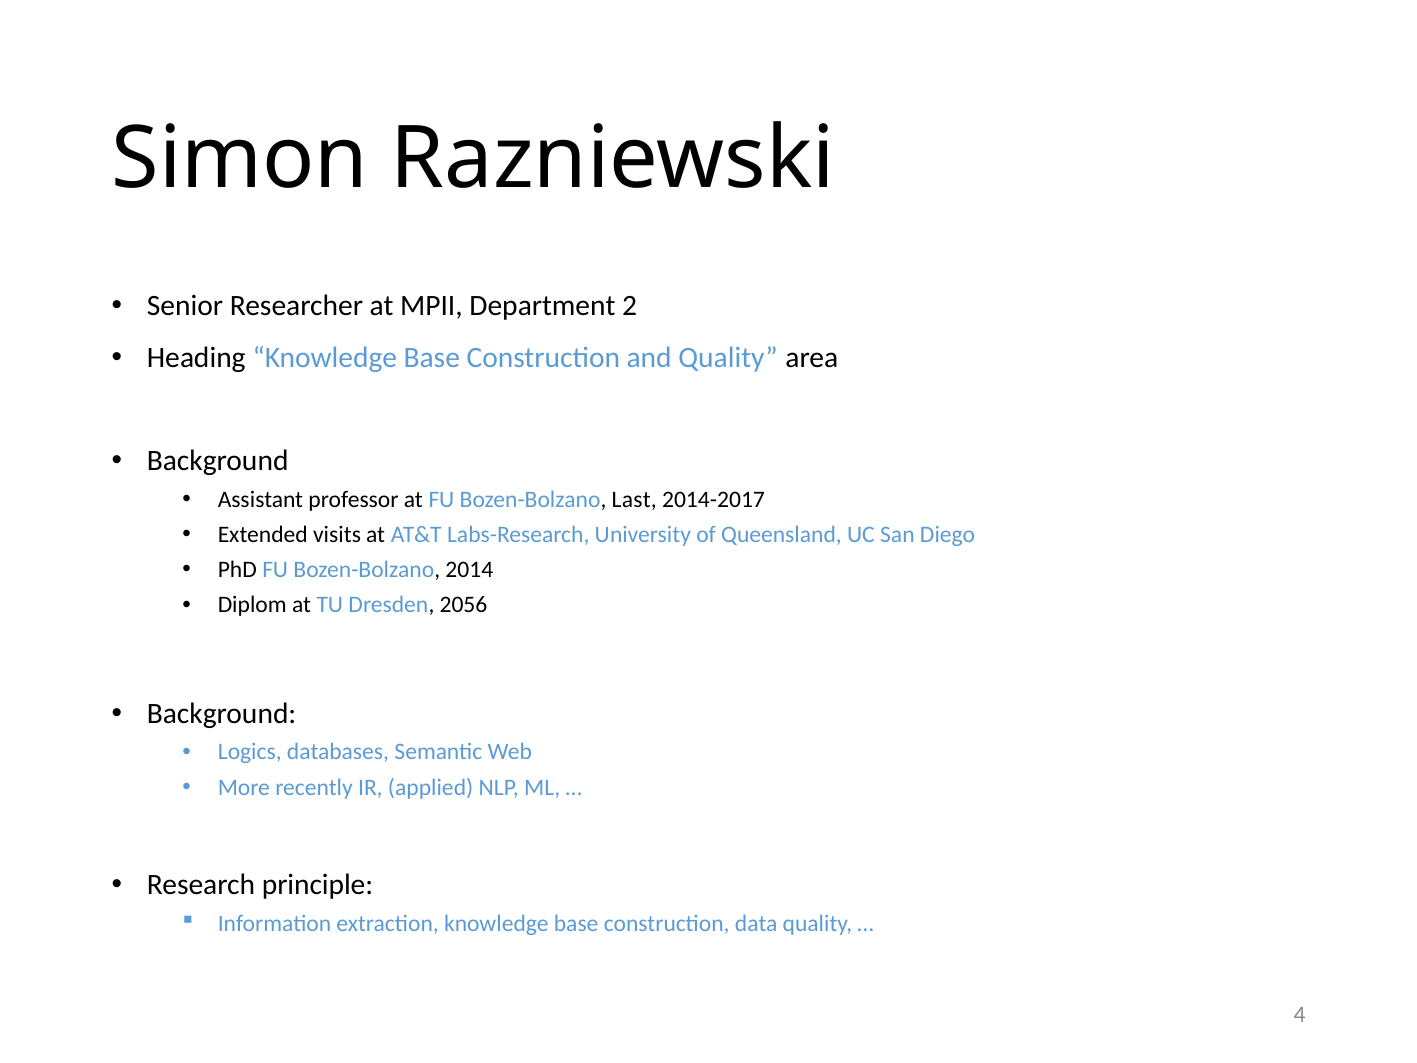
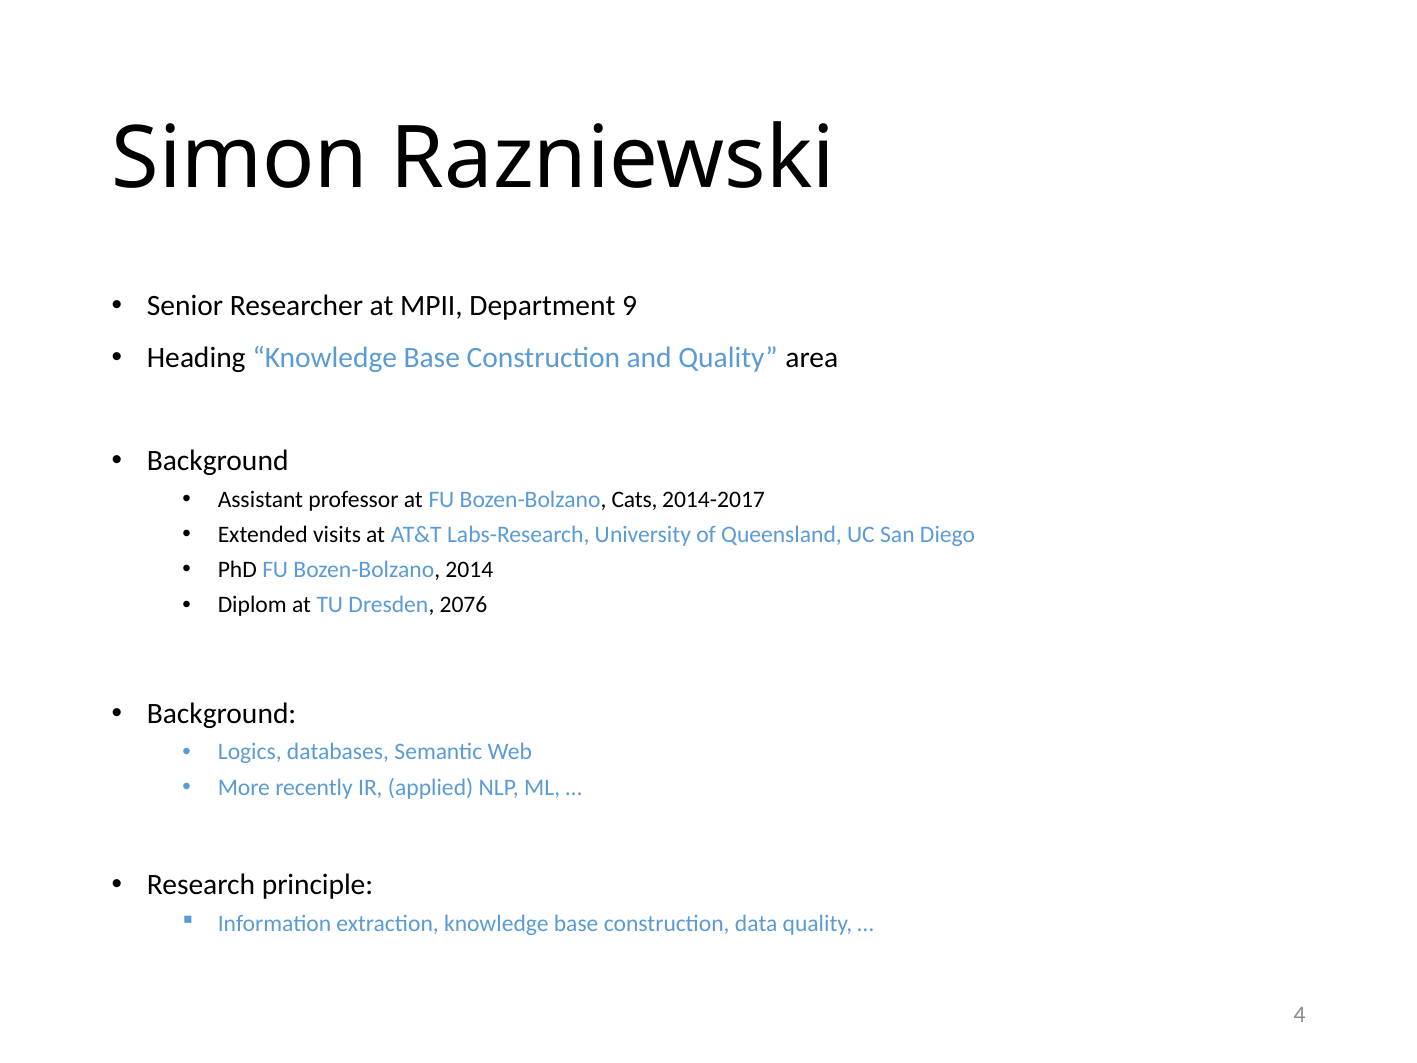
2: 2 -> 9
Last: Last -> Cats
2056: 2056 -> 2076
